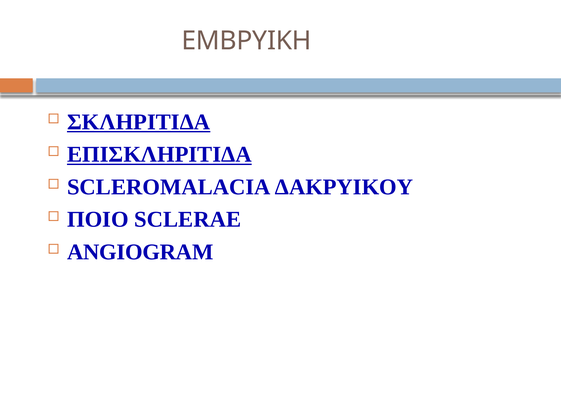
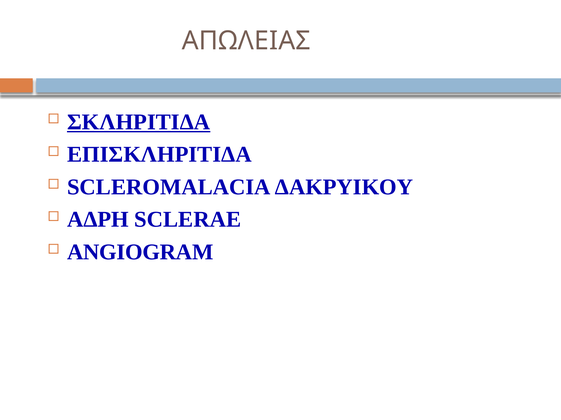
ΕΜΒΡΥΙΚΗ: ΕΜΒΡΥΙΚΗ -> ΑΠΩΛΕΙΑΣ
ΕΠΙΣΚΛΗΡΙΤΙΔΑ underline: present -> none
ΠΟΙΟ: ΠΟΙΟ -> ΑΔΡΗ
